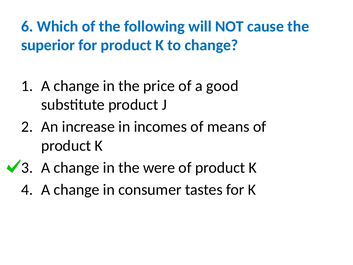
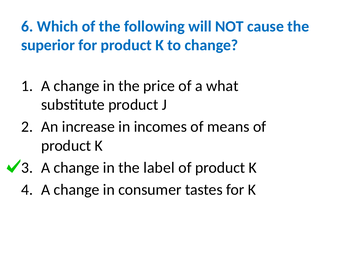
good: good -> what
were: were -> label
